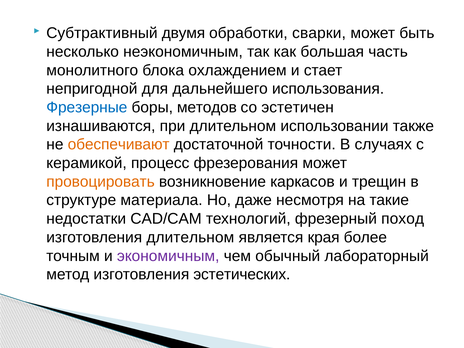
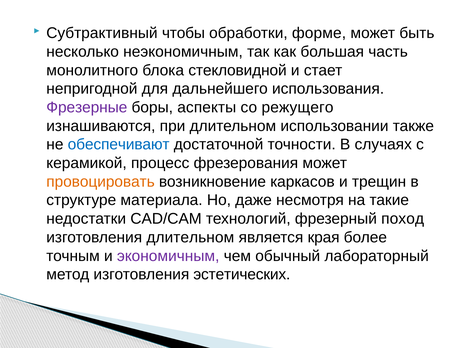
двумя: двумя -> чтобы
сварки: сварки -> форме
охлаждением: охлаждением -> стекловидной
Фрезерные colour: blue -> purple
методов: методов -> аспекты
эстетичен: эстетичен -> режущего
обеспечивают colour: orange -> blue
